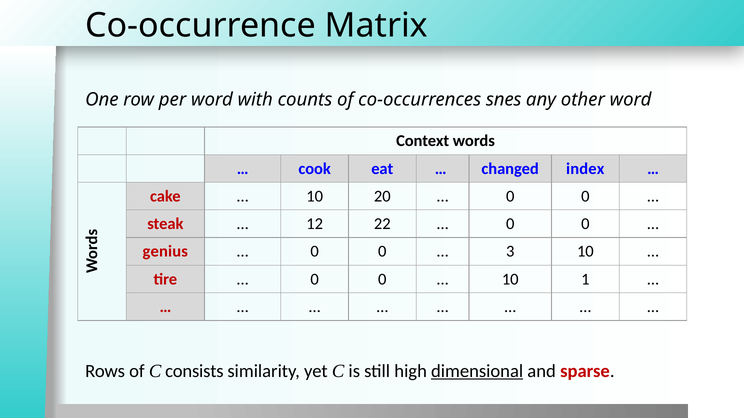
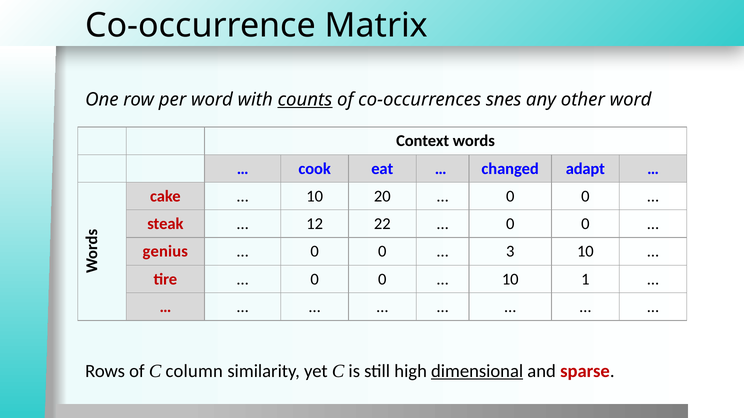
counts underline: none -> present
index: index -> adapt
consists: consists -> column
